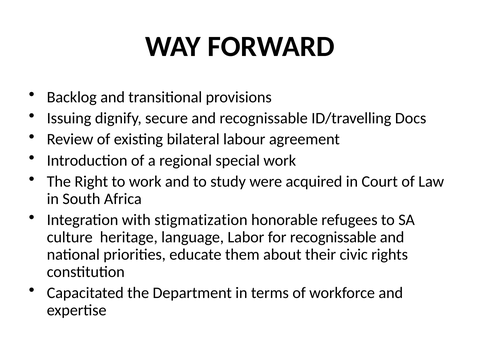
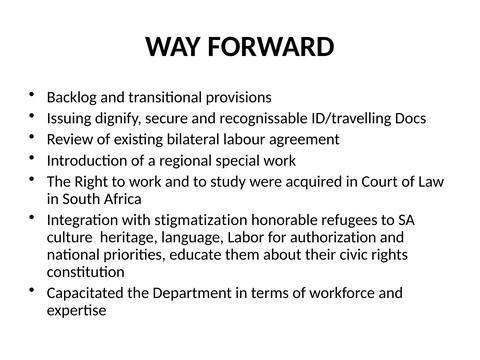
for recognissable: recognissable -> authorization
